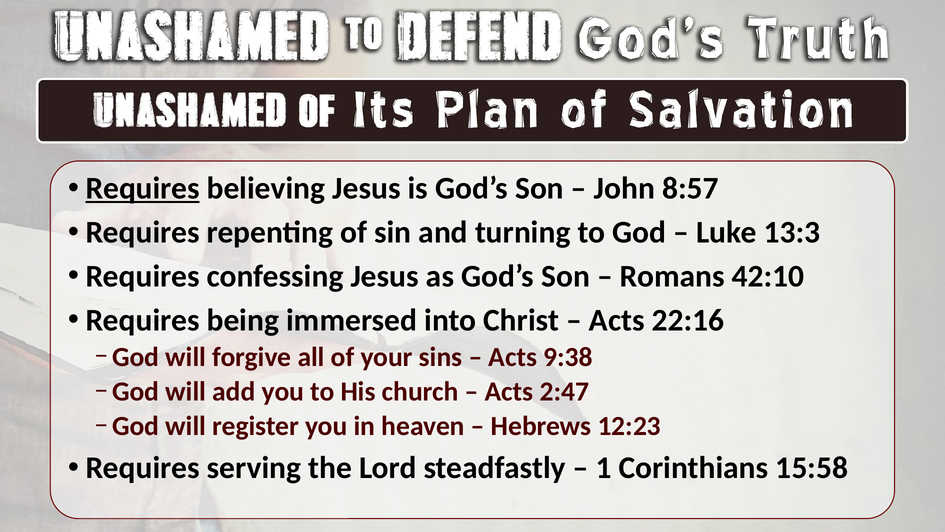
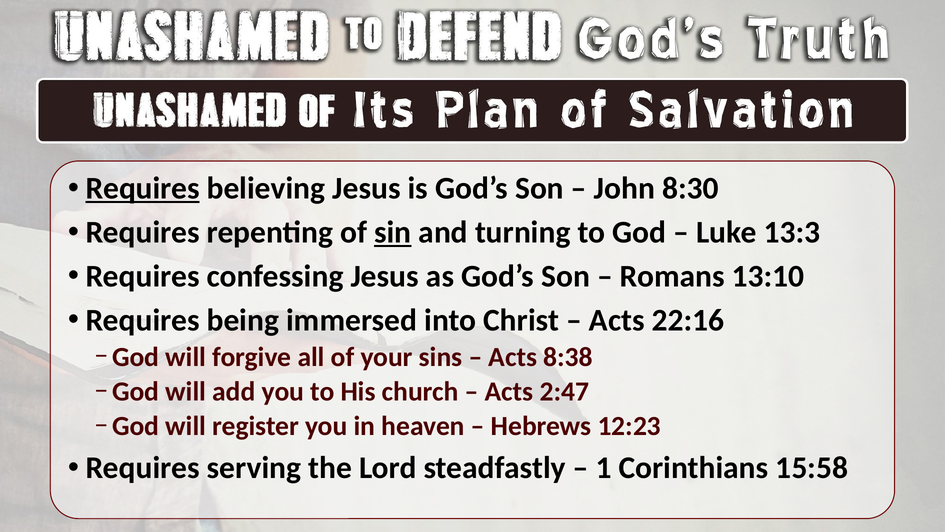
8:57: 8:57 -> 8:30
sin underline: none -> present
42:10: 42:10 -> 13:10
9:38: 9:38 -> 8:38
